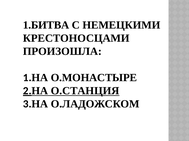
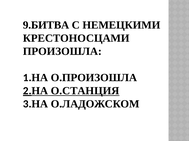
1.БИТВА: 1.БИТВА -> 9.БИТВА
О.МОНАСТЫРЕ: О.МОНАСТЫРЕ -> О.ПРОИЗОШЛА
